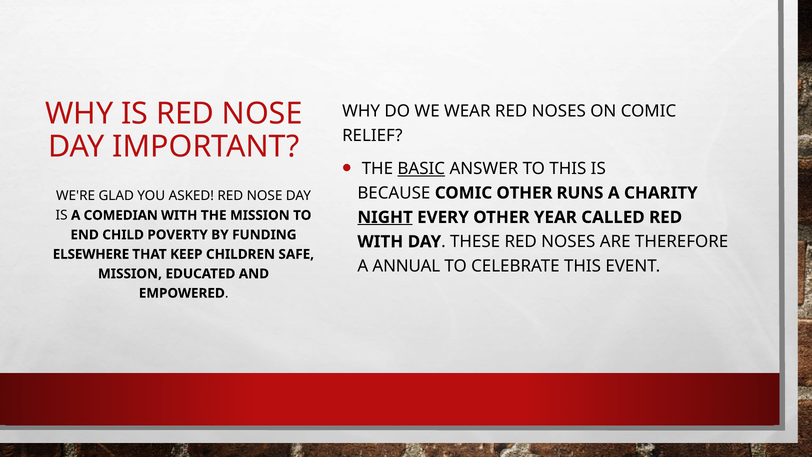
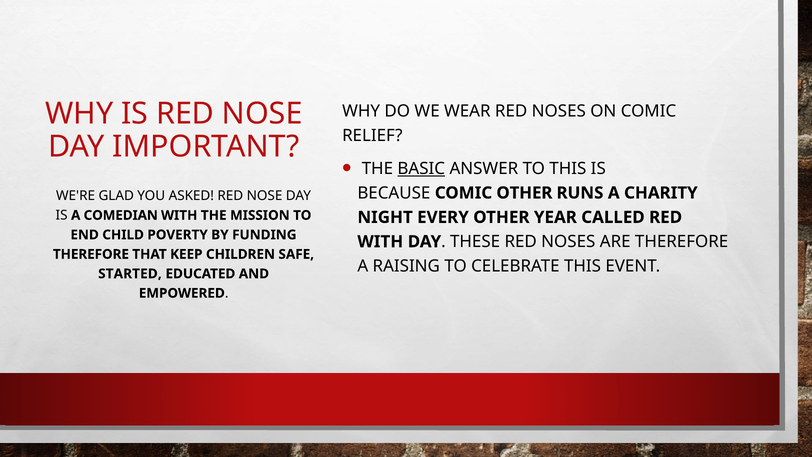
NIGHT underline: present -> none
ELSEWHERE at (91, 254): ELSEWHERE -> THEREFORE
ANNUAL: ANNUAL -> RAISING
MISSION at (130, 274): MISSION -> STARTED
